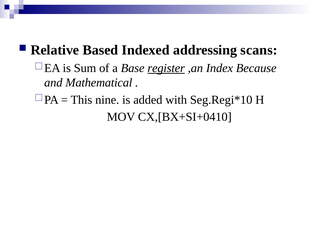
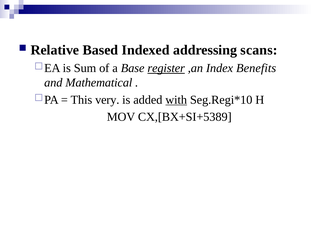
Because: Because -> Benefits
nine: nine -> very
with underline: none -> present
CX,[BX+SI+0410: CX,[BX+SI+0410 -> CX,[BX+SI+5389
